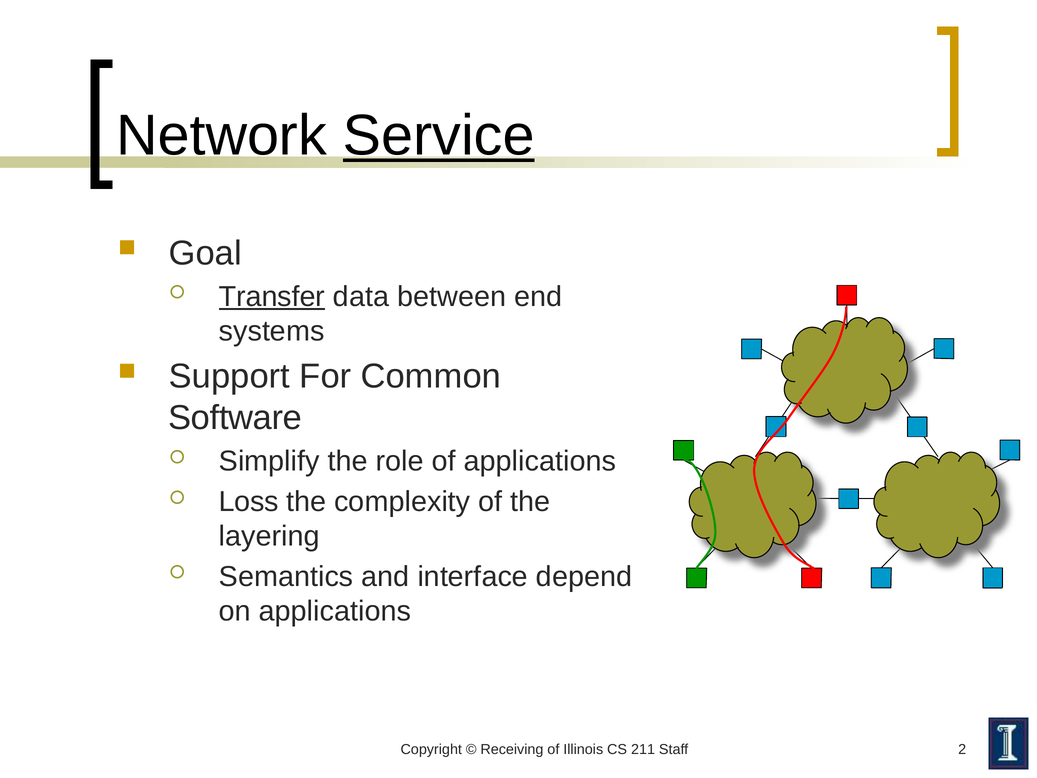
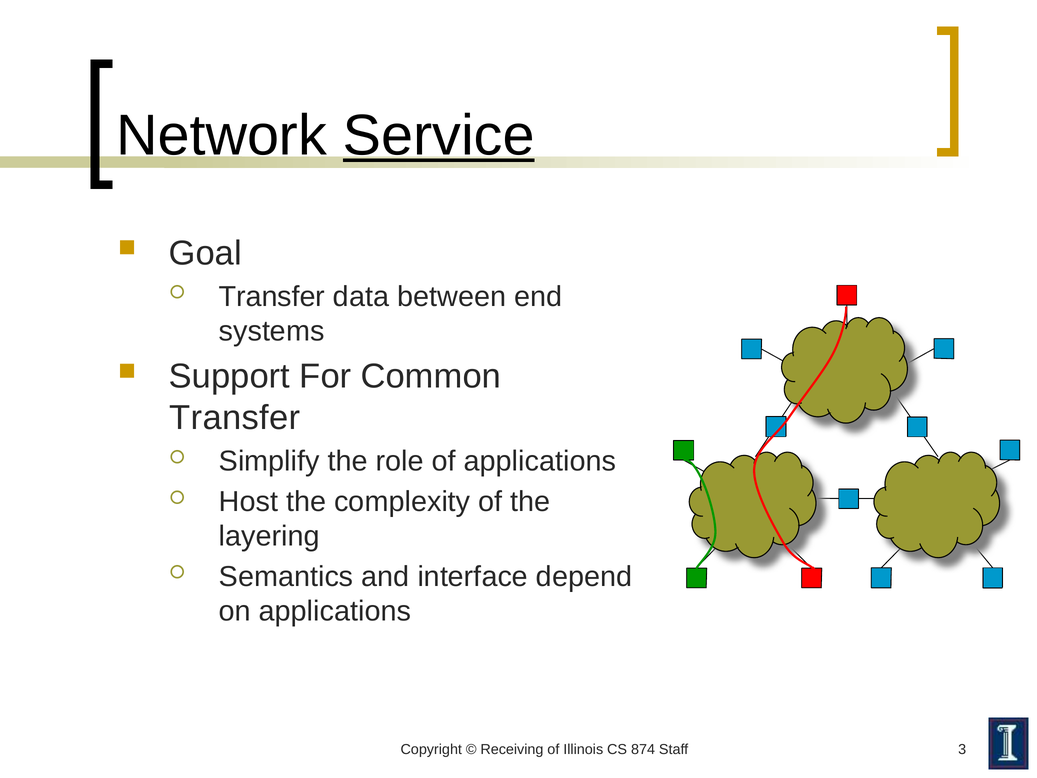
Transfer at (272, 296) underline: present -> none
Software at (235, 418): Software -> Transfer
Loss: Loss -> Host
211: 211 -> 874
2: 2 -> 3
